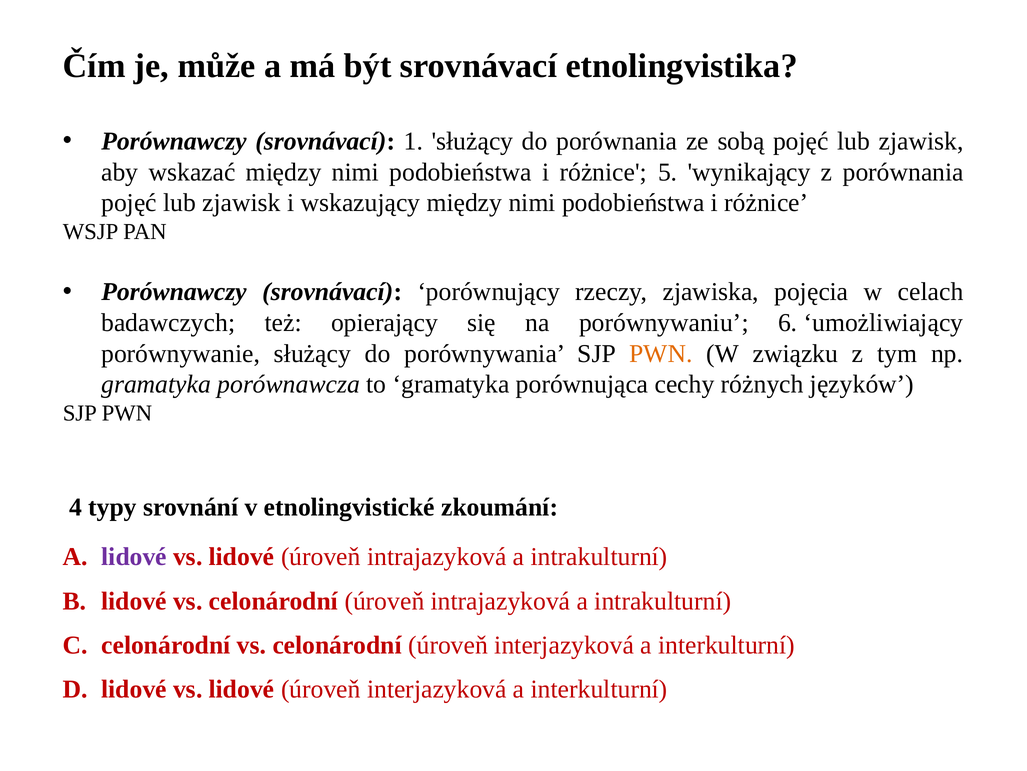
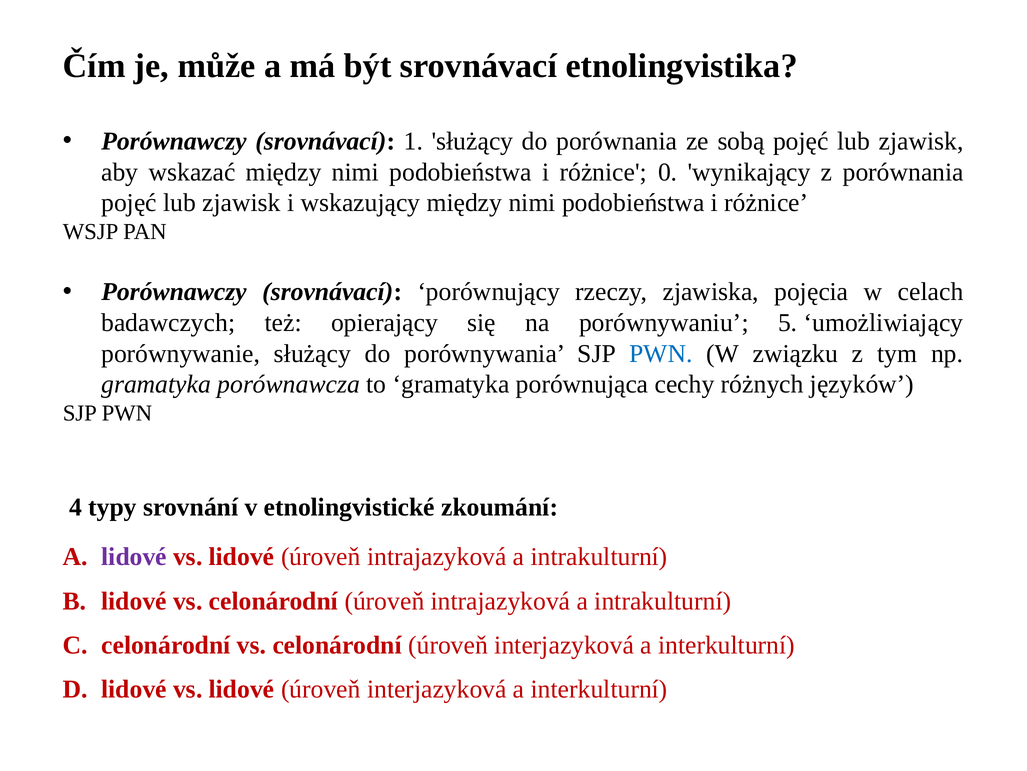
5: 5 -> 0
6: 6 -> 5
PWN at (661, 353) colour: orange -> blue
